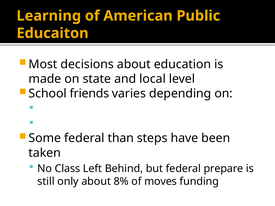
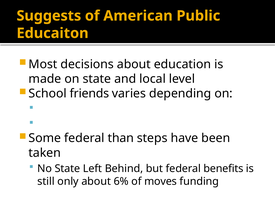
Learning: Learning -> Suggests
No Class: Class -> State
prepare: prepare -> benefits
8%: 8% -> 6%
